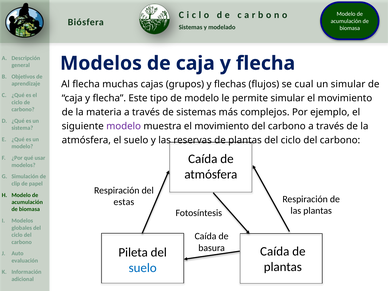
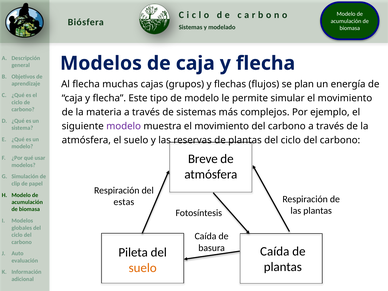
cual: cual -> plan
un simular: simular -> energía
Caída at (203, 159): Caída -> Breve
suelo at (143, 268) colour: blue -> orange
